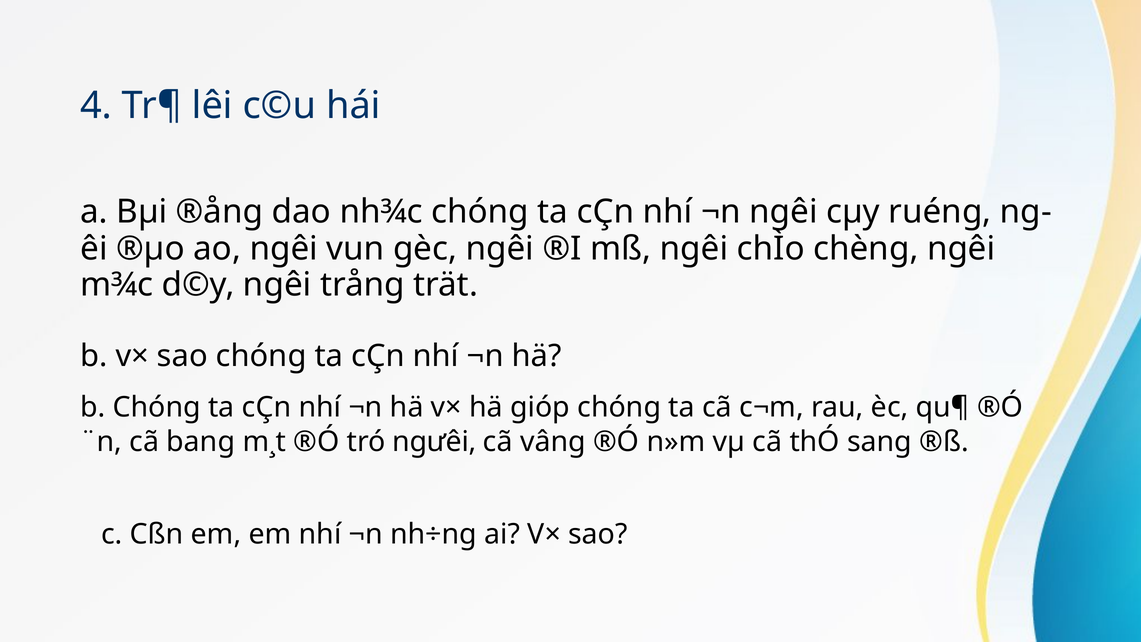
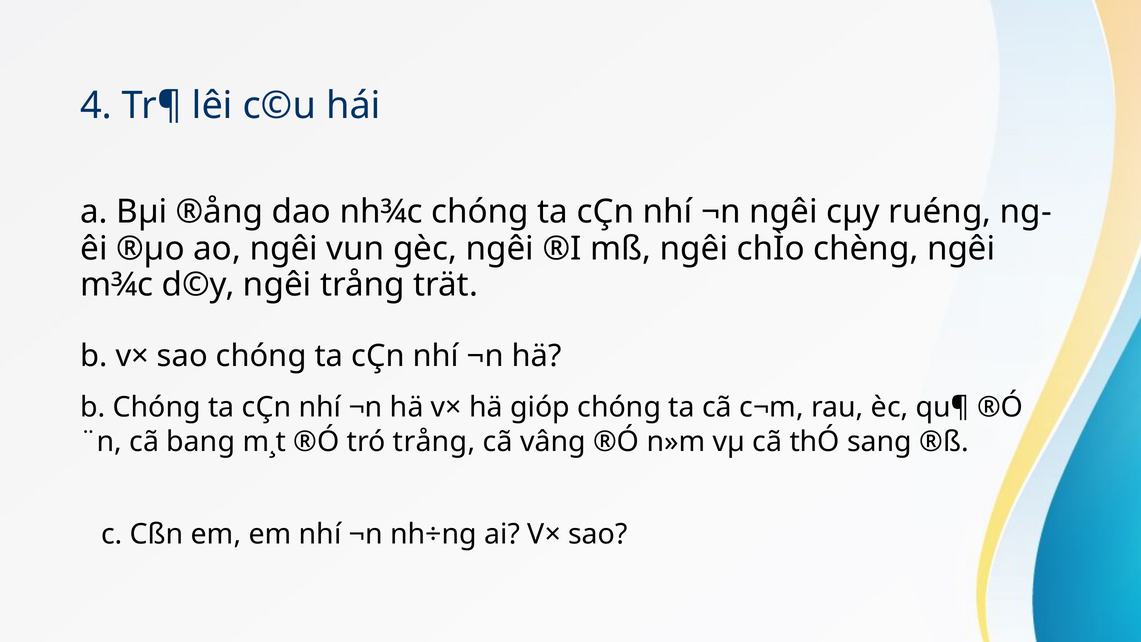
tró ngưêi: ngưêi -> trång
